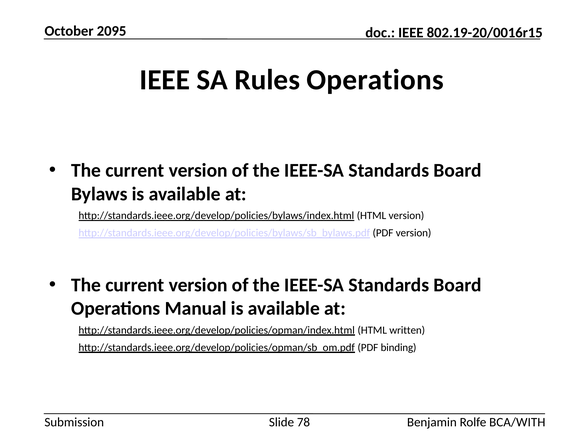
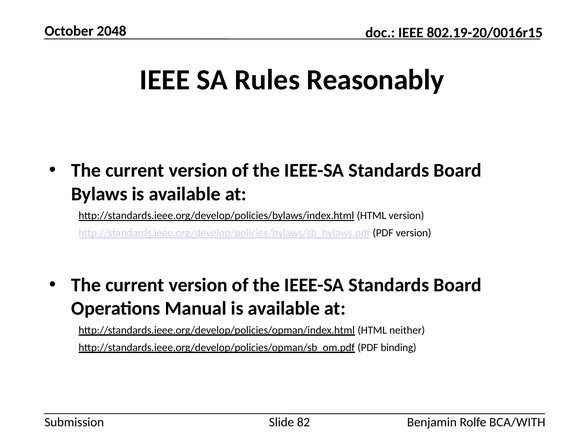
2095: 2095 -> 2048
Rules Operations: Operations -> Reasonably
written: written -> neither
78: 78 -> 82
